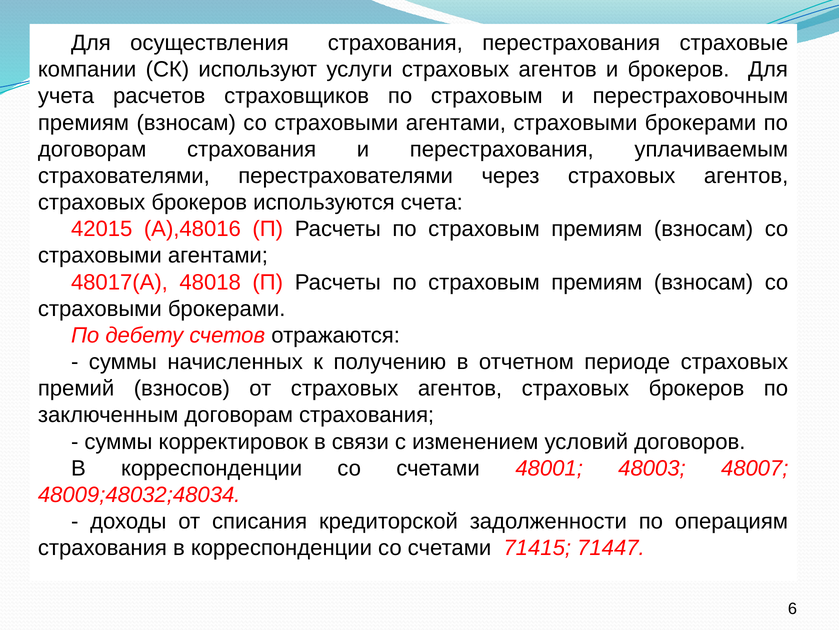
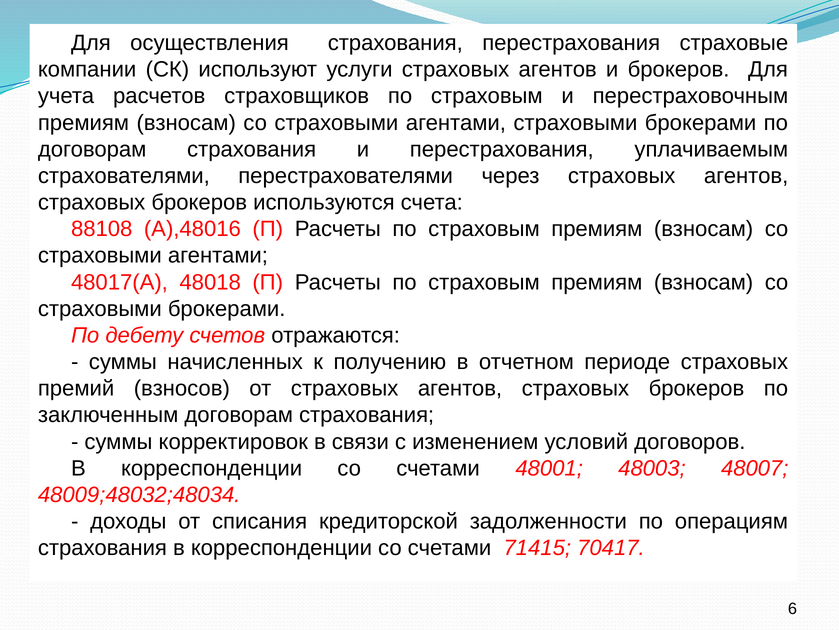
42015: 42015 -> 88108
71447: 71447 -> 70417
